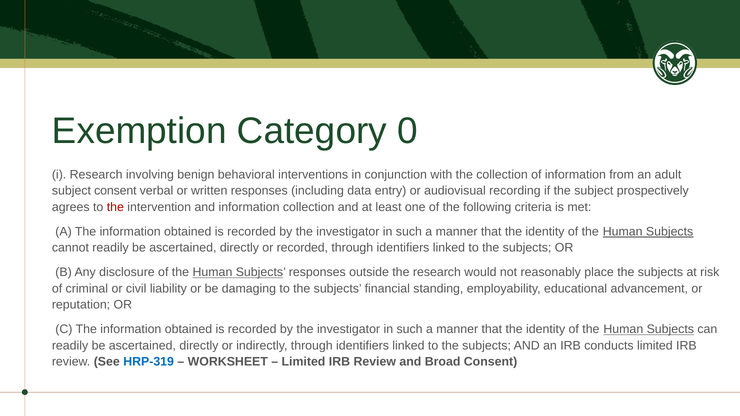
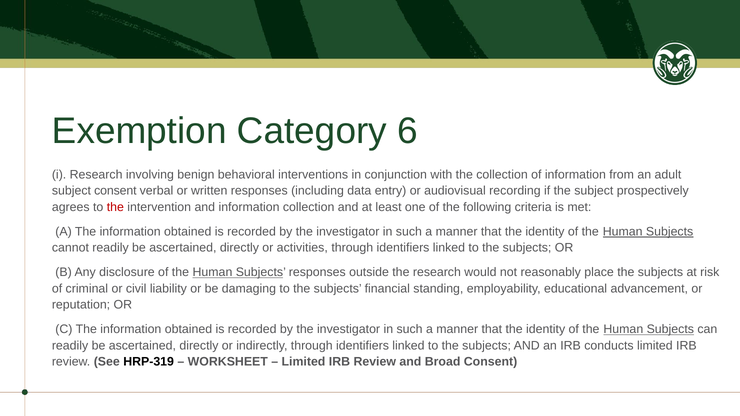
0: 0 -> 6
or recorded: recorded -> activities
HRP-319 colour: blue -> black
